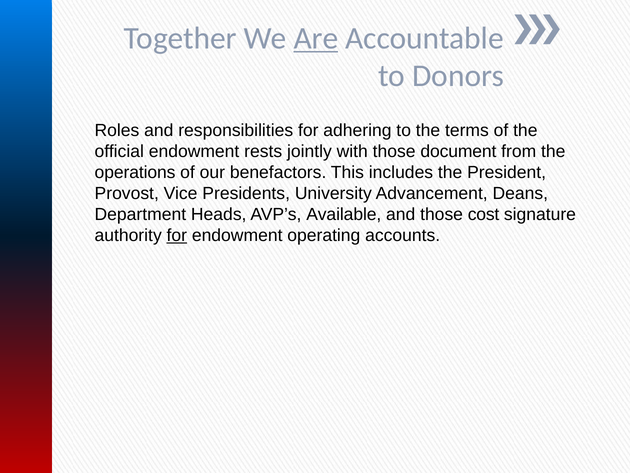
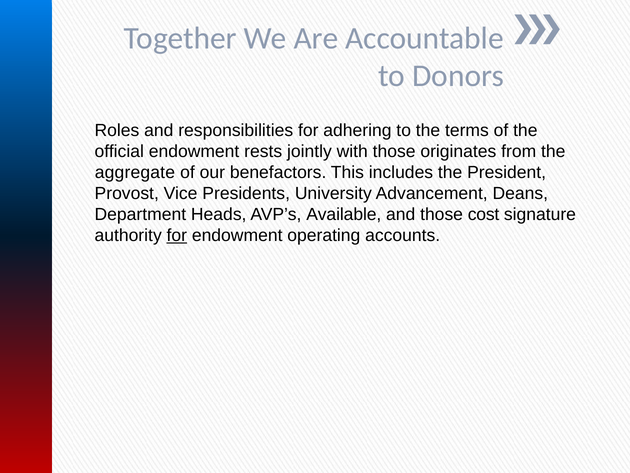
Are underline: present -> none
document: document -> originates
operations: operations -> aggregate
